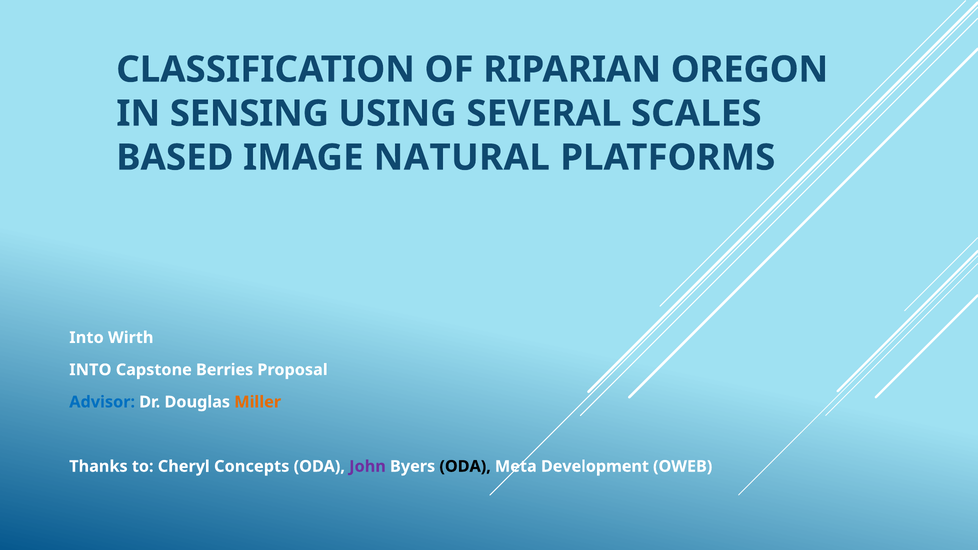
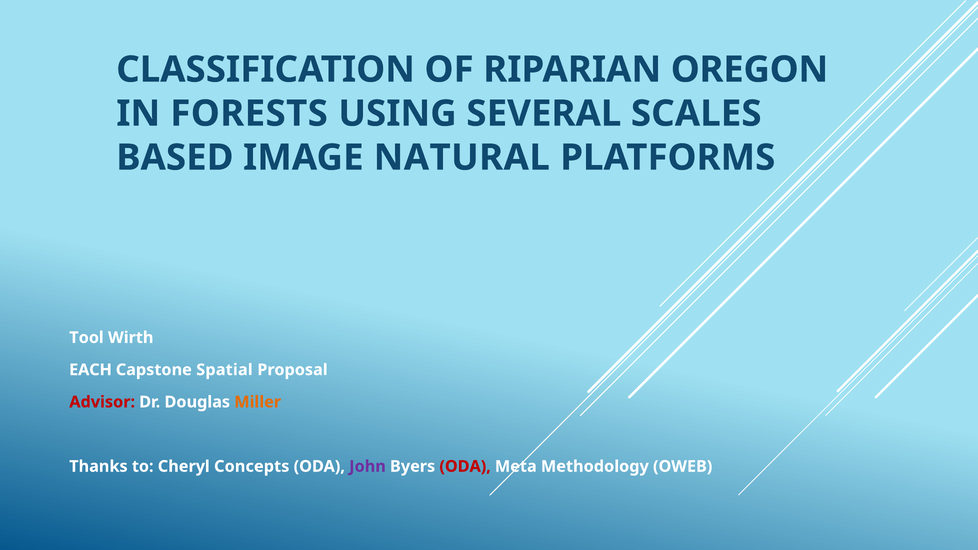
SENSING: SENSING -> FORESTS
Into at (87, 338): Into -> Tool
INTO at (90, 370): INTO -> EACH
Berries: Berries -> Spatial
Advisor colour: blue -> red
ODA at (465, 466) colour: black -> red
Development: Development -> Methodology
